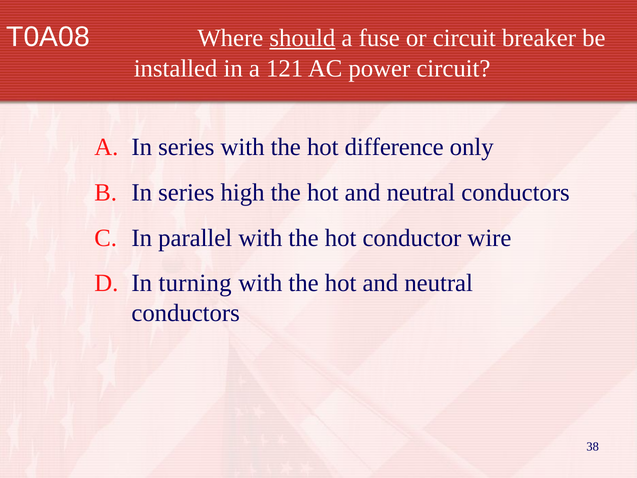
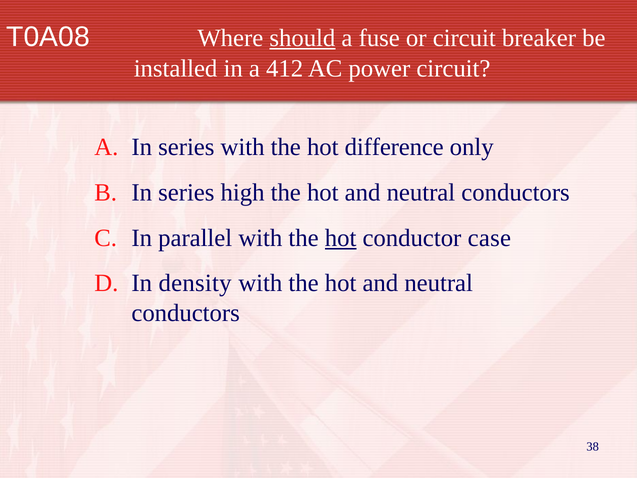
121: 121 -> 412
hot at (341, 238) underline: none -> present
wire: wire -> case
turning: turning -> density
